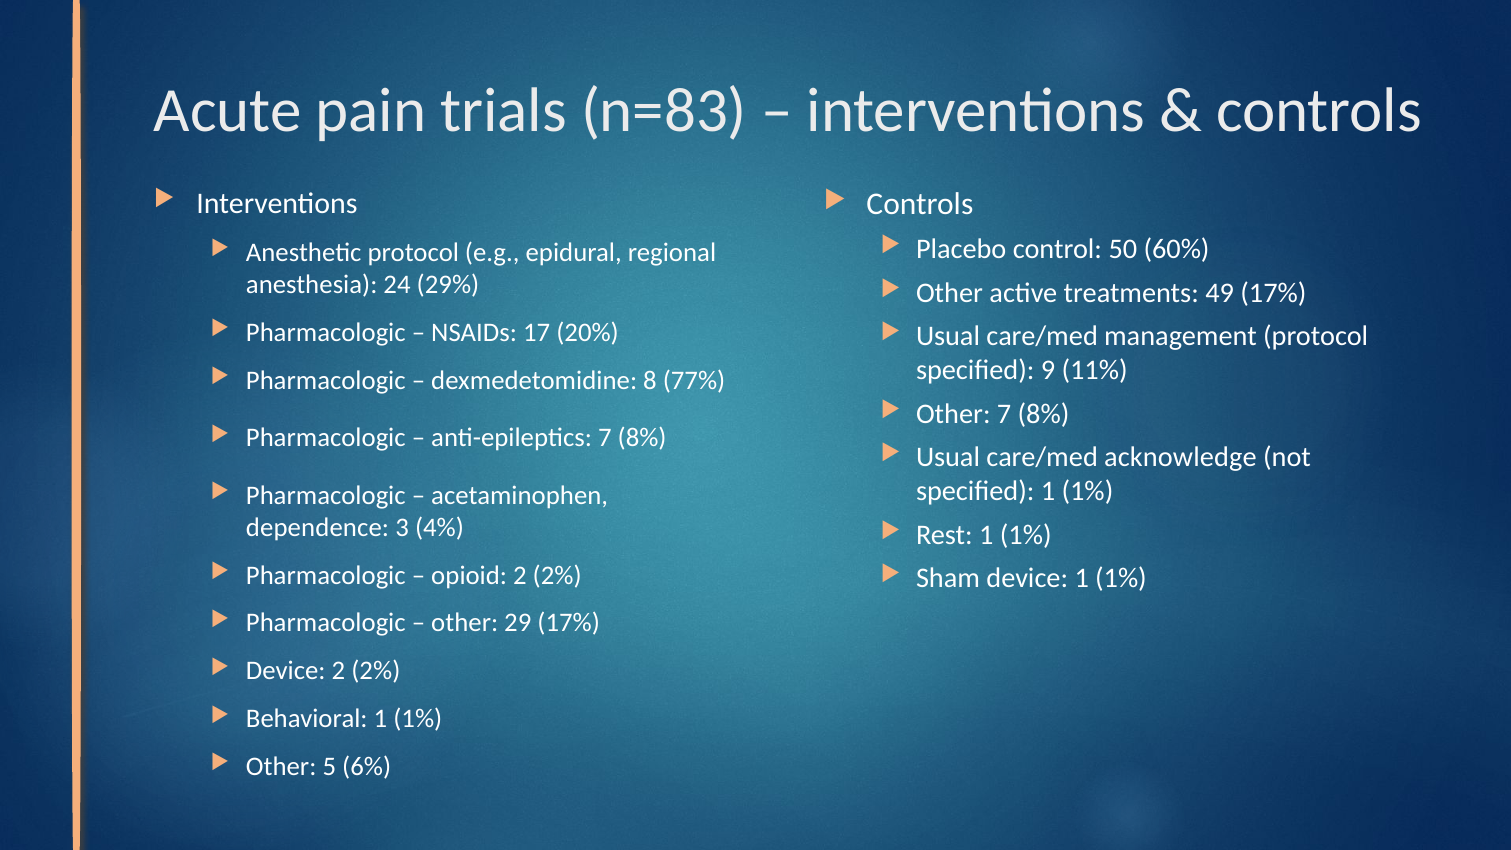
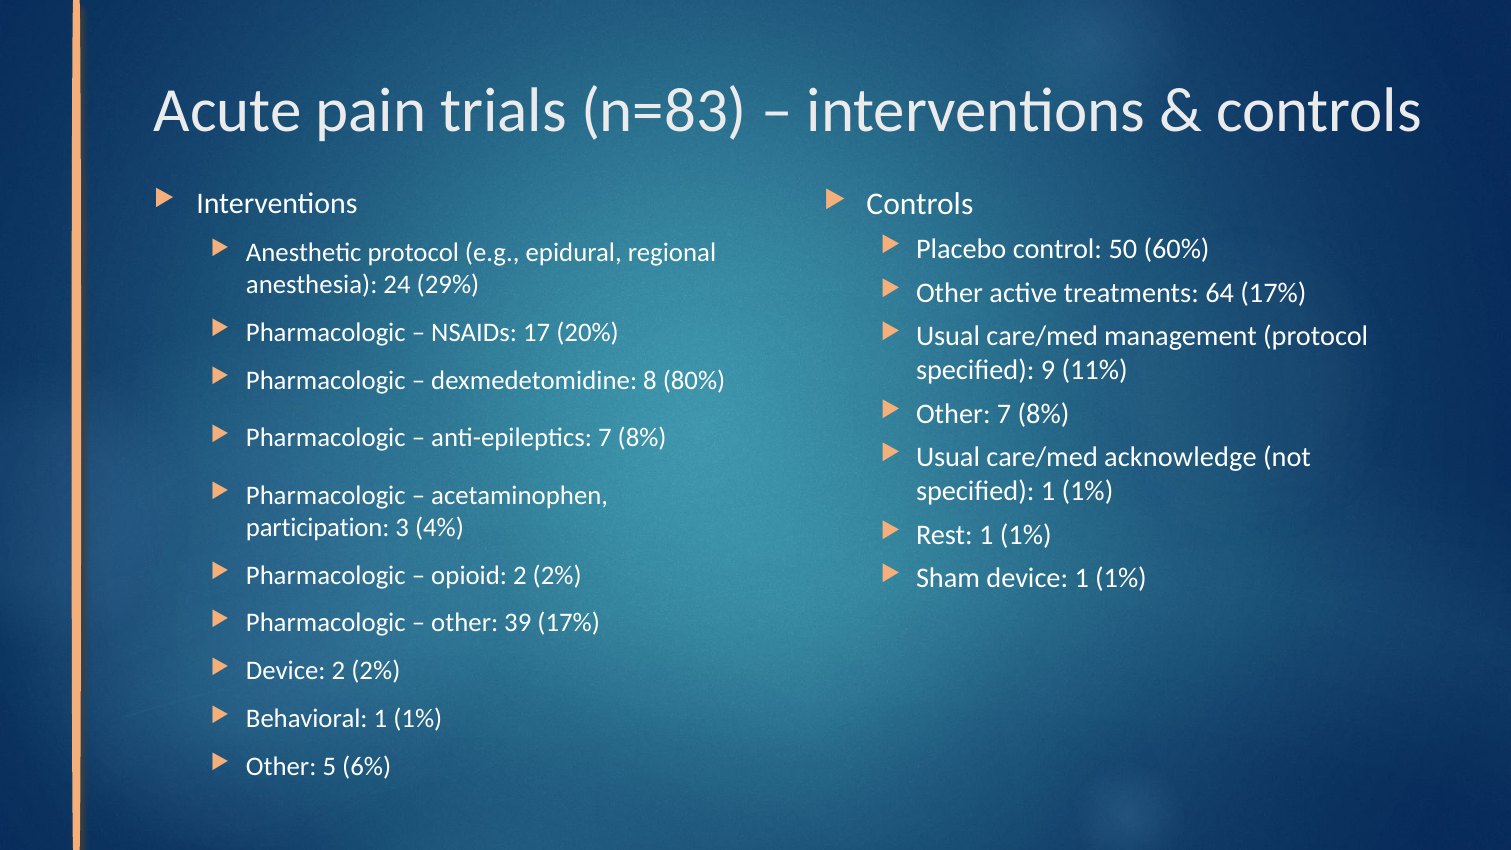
49: 49 -> 64
77%: 77% -> 80%
dependence: dependence -> participation
29: 29 -> 39
